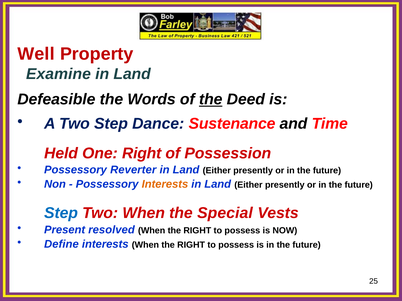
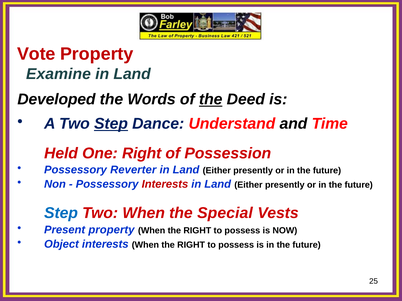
Well: Well -> Vote
Defeasible: Defeasible -> Developed
Step at (111, 124) underline: none -> present
Sustenance: Sustenance -> Understand
Interests at (165, 184) colour: orange -> red
Present resolved: resolved -> property
Define: Define -> Object
